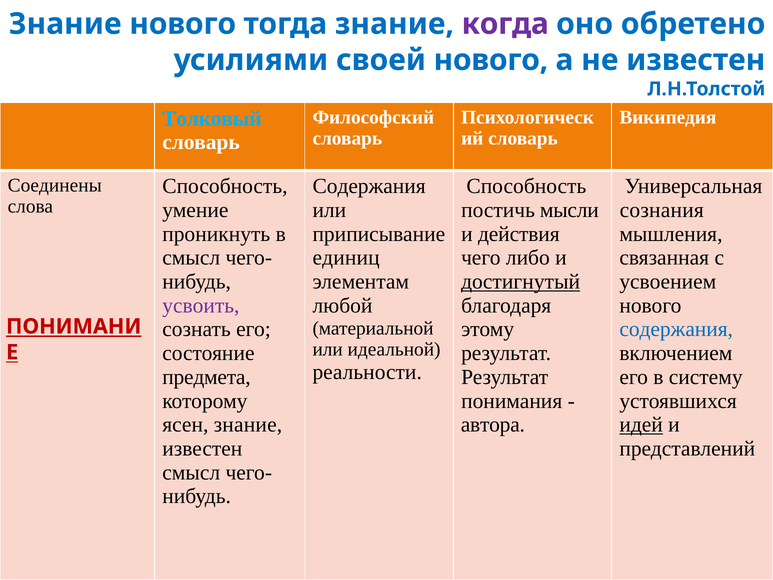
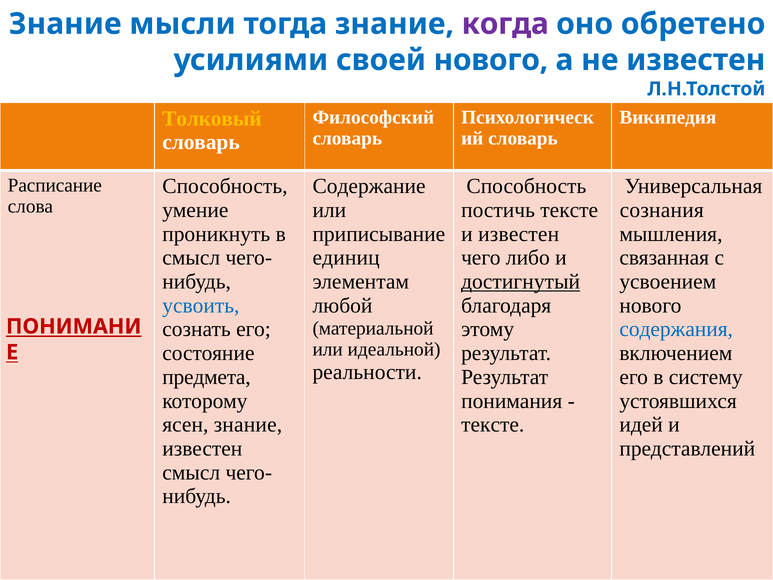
Знание нового: нового -> мысли
Толковый colour: light blue -> yellow
Соединены: Соединены -> Расписание
Содержания at (369, 186): Содержания -> Содержание
постичь мысли: мысли -> тексте
и действия: действия -> известен
усвоить colour: purple -> blue
автора at (493, 425): автора -> тексте
идей underline: present -> none
